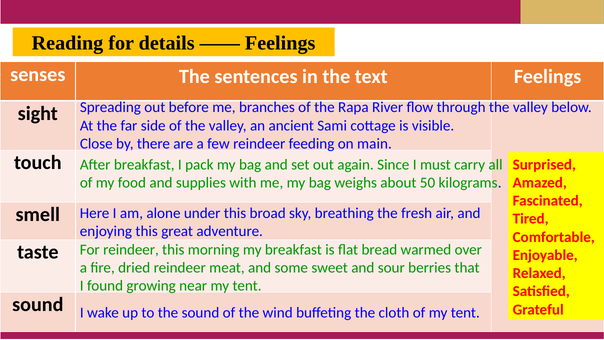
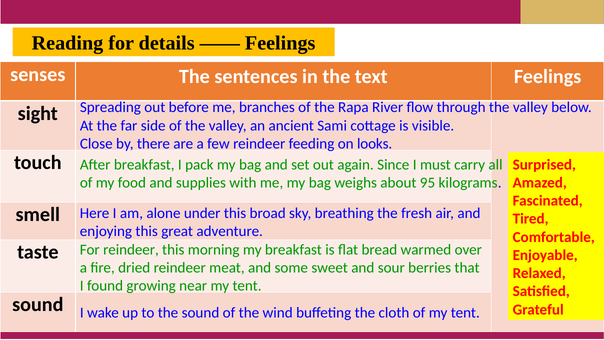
main: main -> looks
50: 50 -> 95
